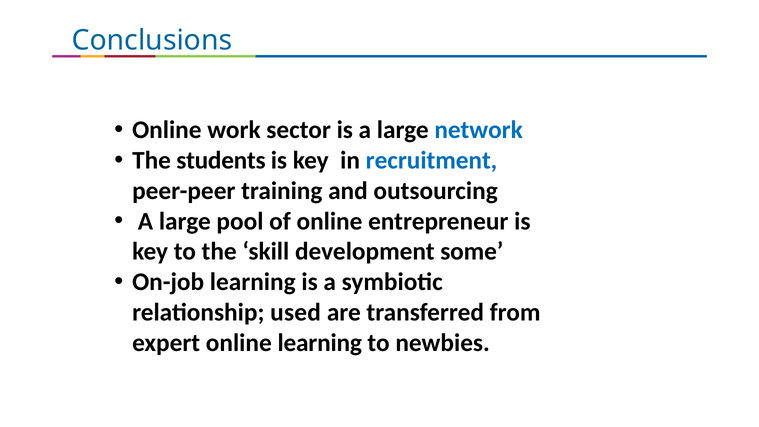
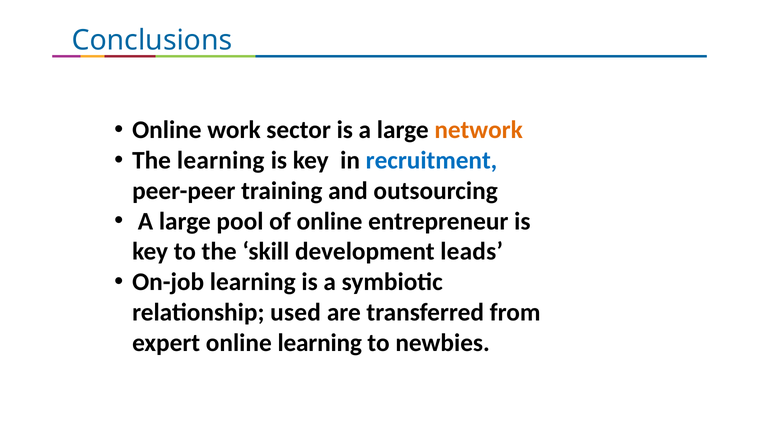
network colour: blue -> orange
The students: students -> learning
some: some -> leads
